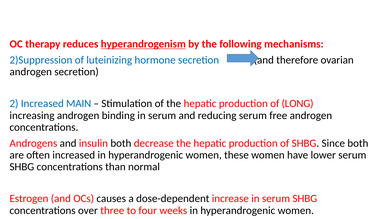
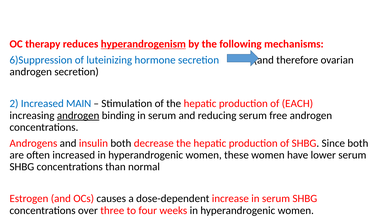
2)Suppression: 2)Suppression -> 6)Suppression
LONG: LONG -> EACH
androgen at (78, 115) underline: none -> present
